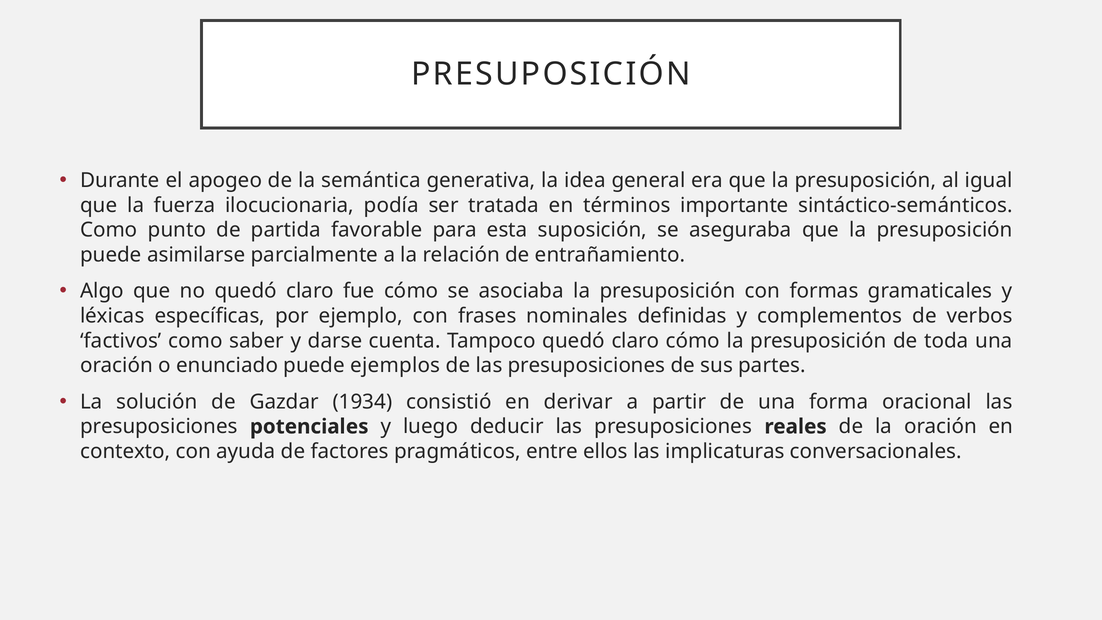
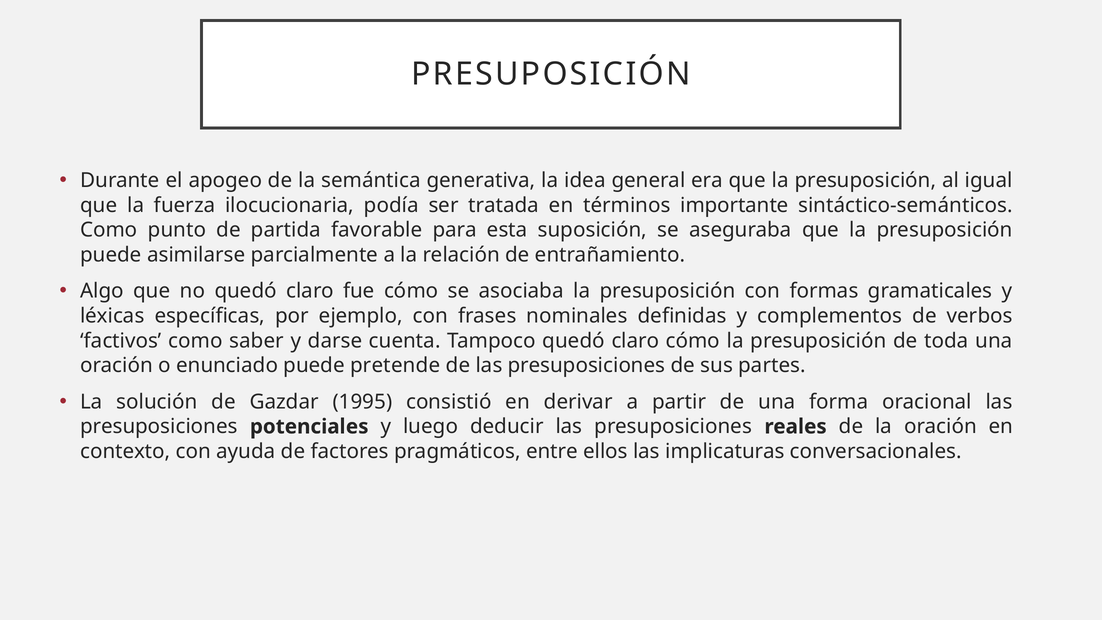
ejemplos: ejemplos -> pretende
1934: 1934 -> 1995
